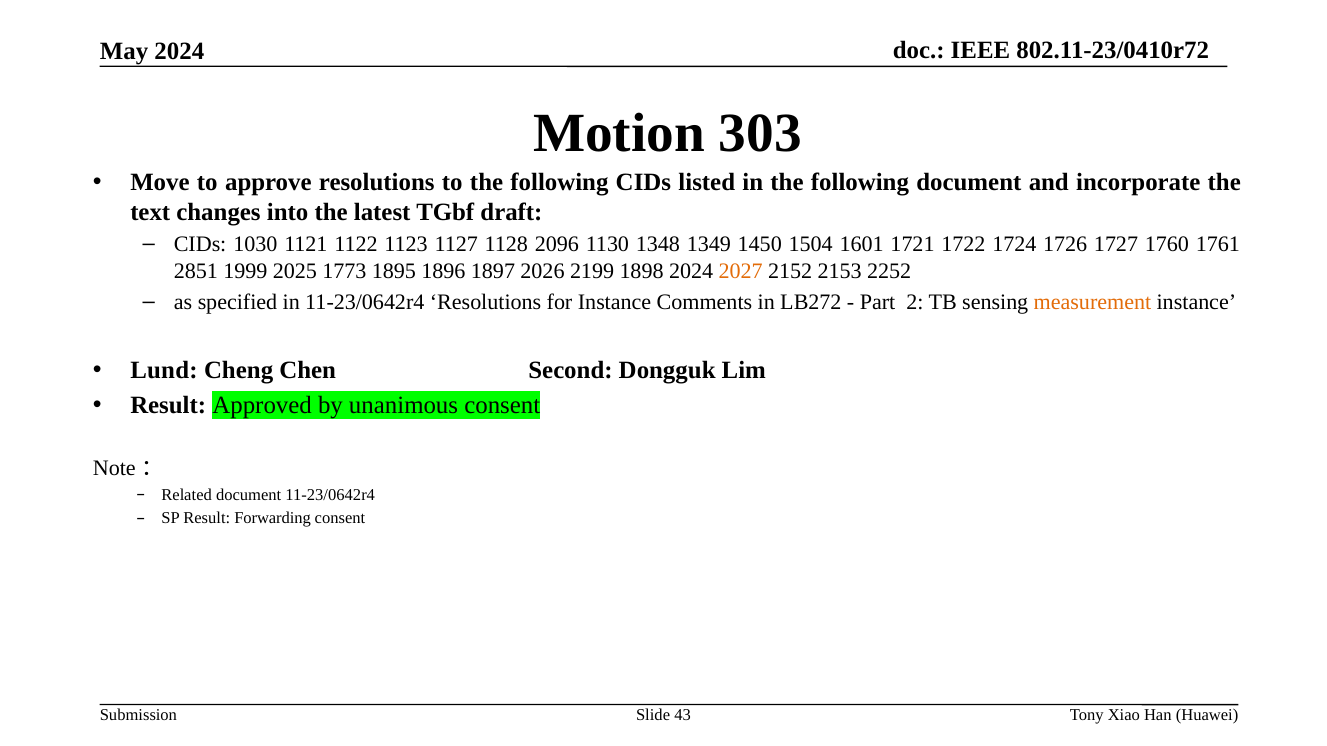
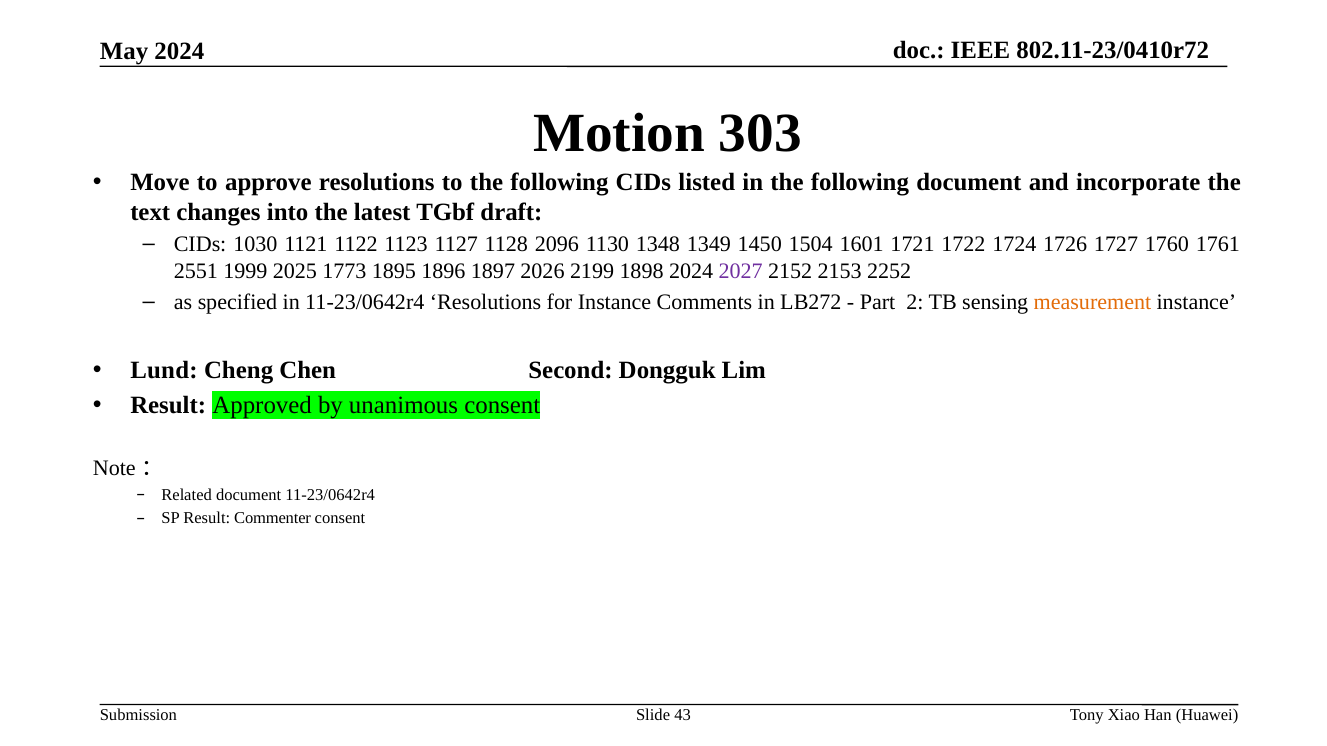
2851: 2851 -> 2551
2027 colour: orange -> purple
Forwarding: Forwarding -> Commenter
